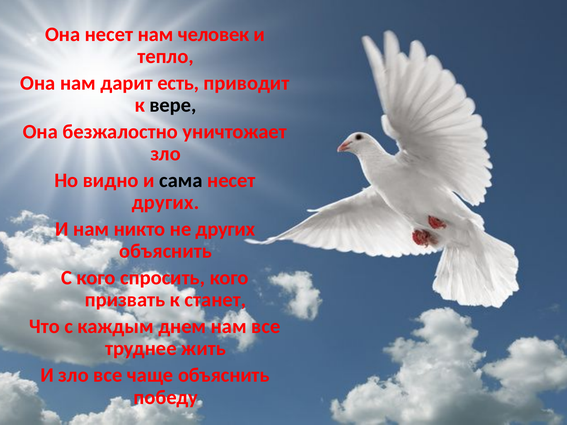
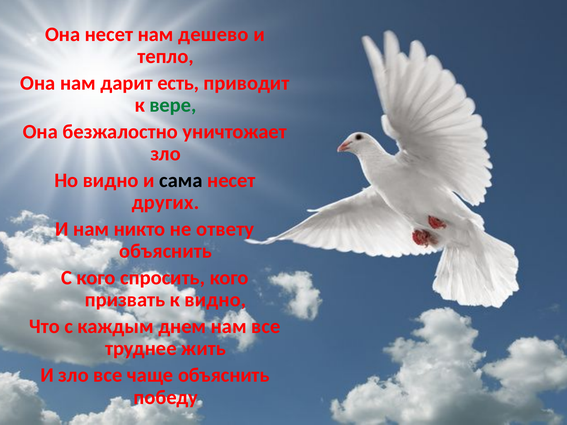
человек: человек -> дешево
вере colour: black -> green
не других: других -> ответу
к станет: станет -> видно
